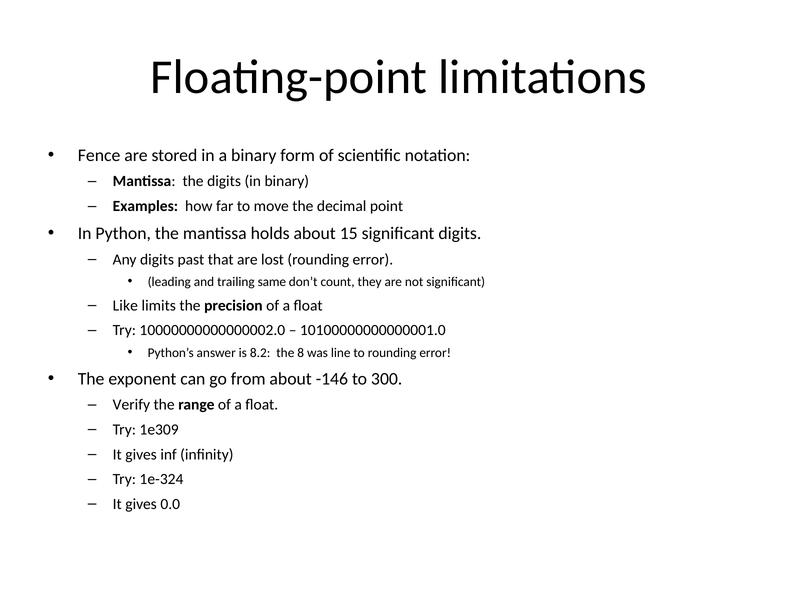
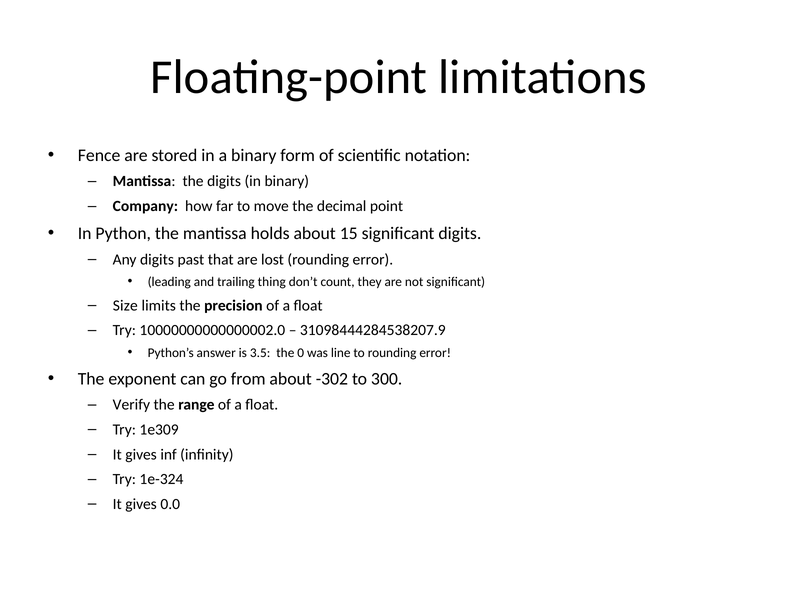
Examples: Examples -> Company
same: same -> thing
Like: Like -> Size
10100000000000001.0: 10100000000000001.0 -> 31098444284538207.9
8.2: 8.2 -> 3.5
8: 8 -> 0
-146: -146 -> -302
